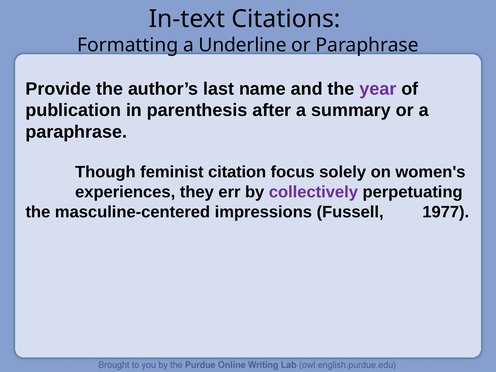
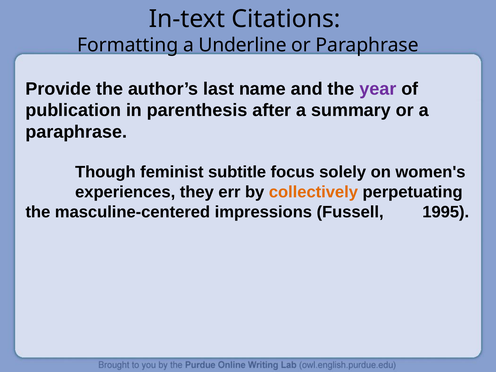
citation: citation -> subtitle
collectively colour: purple -> orange
1977: 1977 -> 1995
